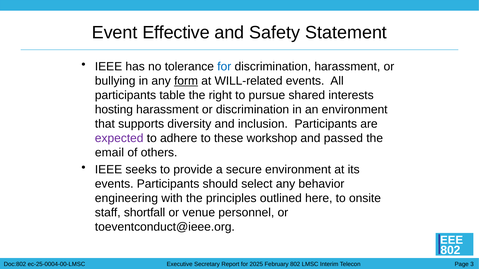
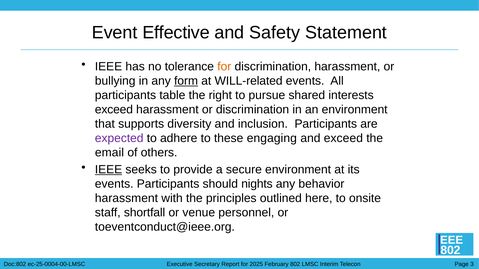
for at (224, 67) colour: blue -> orange
hosting at (114, 110): hosting -> exceed
workshop: workshop -> engaging
and passed: passed -> exceed
IEEE at (109, 170) underline: none -> present
select: select -> nights
engineering at (126, 198): engineering -> harassment
